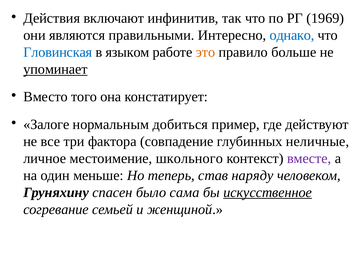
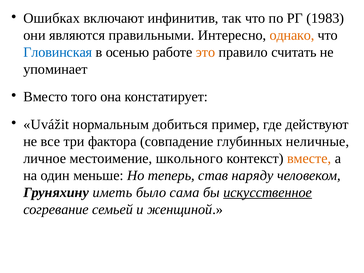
Действия: Действия -> Ошибках
1969: 1969 -> 1983
однако colour: blue -> orange
языком: языком -> осенью
больше: больше -> считать
упоминает underline: present -> none
Залоге: Залоге -> Uvážit
вместе colour: purple -> orange
спасен: спасен -> иметь
